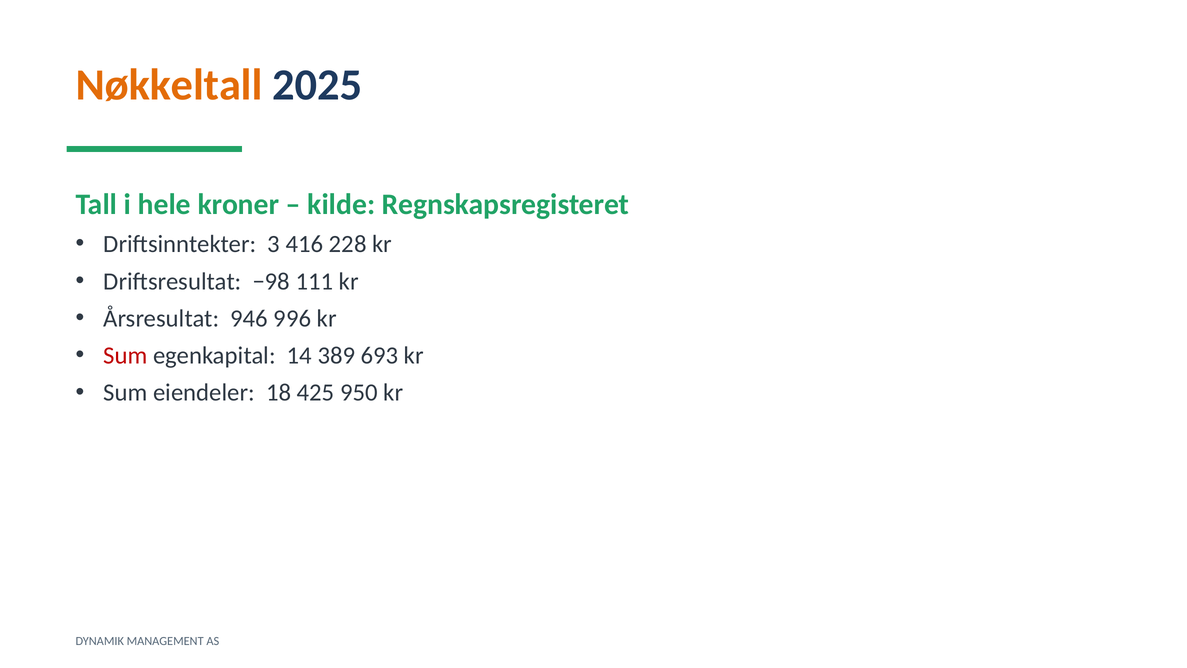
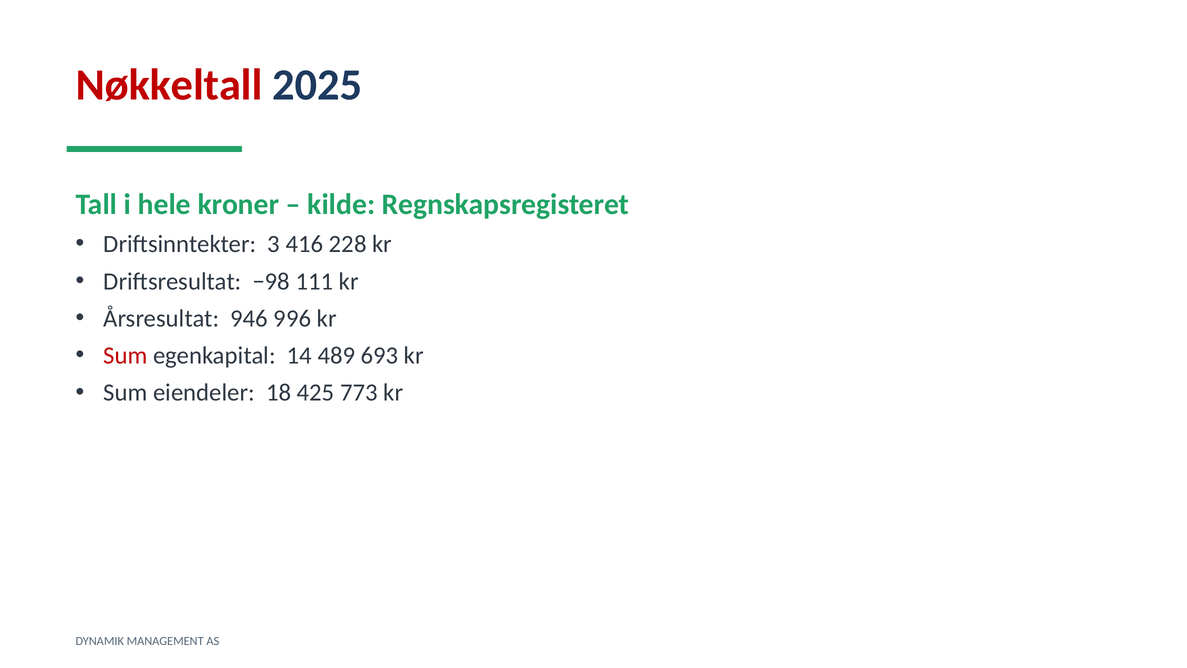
Nøkkeltall colour: orange -> red
389: 389 -> 489
950: 950 -> 773
